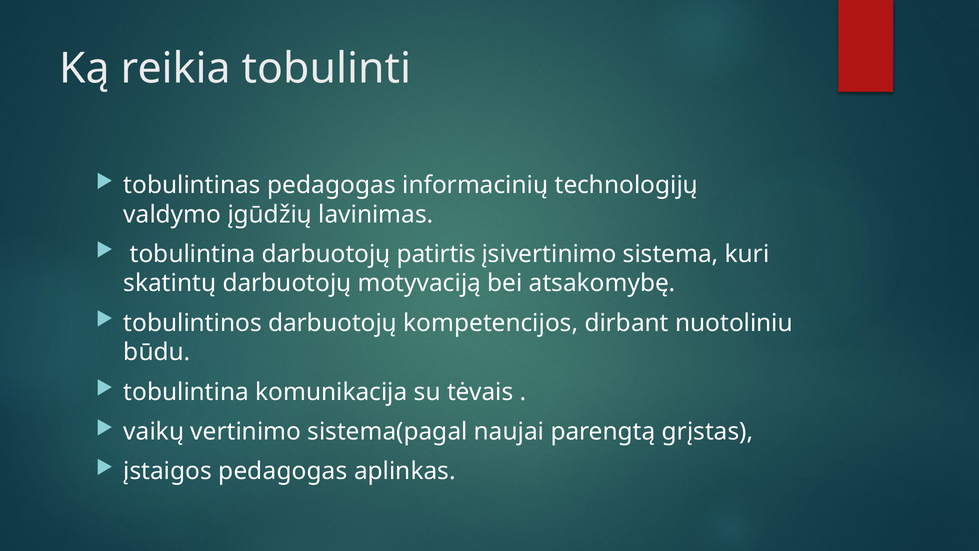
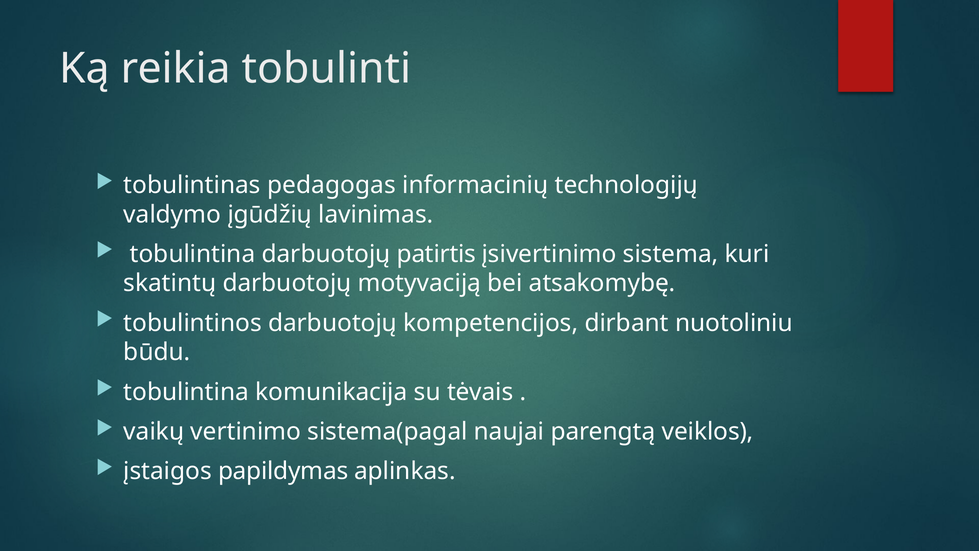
grįstas: grįstas -> veiklos
įstaigos pedagogas: pedagogas -> papildymas
